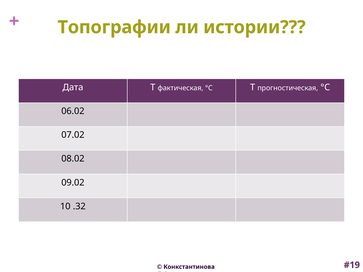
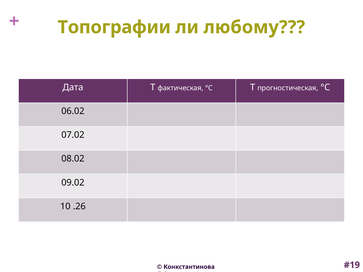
истории: истории -> любому
.32: .32 -> .26
